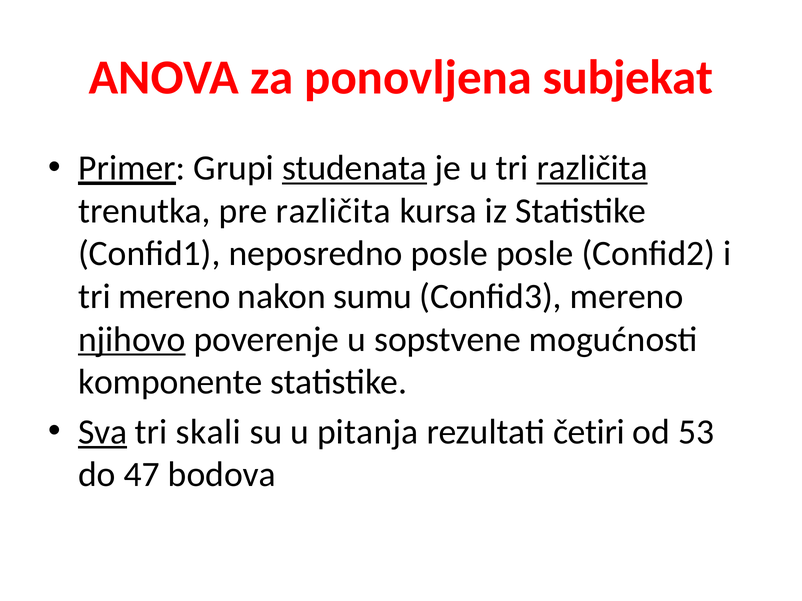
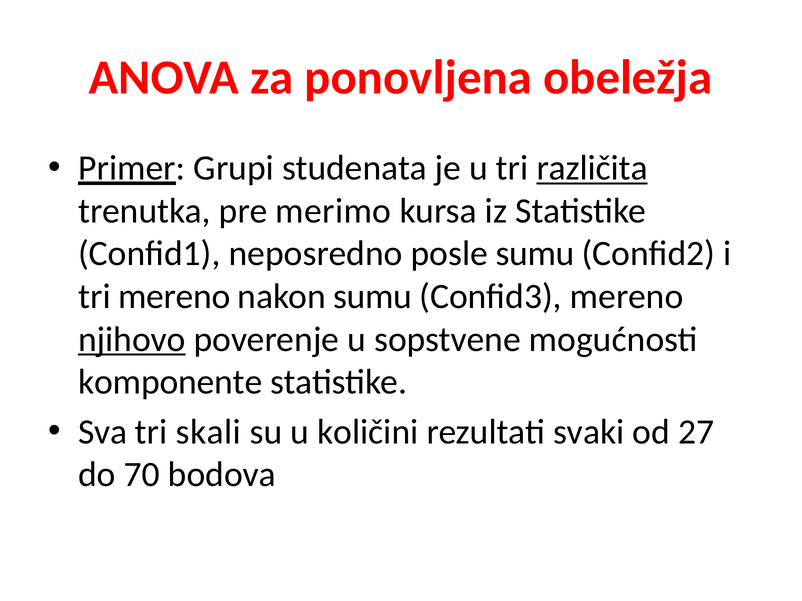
subjekat: subjekat -> obeležja
studenata underline: present -> none
pre različita: različita -> merimo
posle posle: posle -> sumu
Sva underline: present -> none
pitanja: pitanja -> količini
četiri: četiri -> svaki
53: 53 -> 27
47: 47 -> 70
